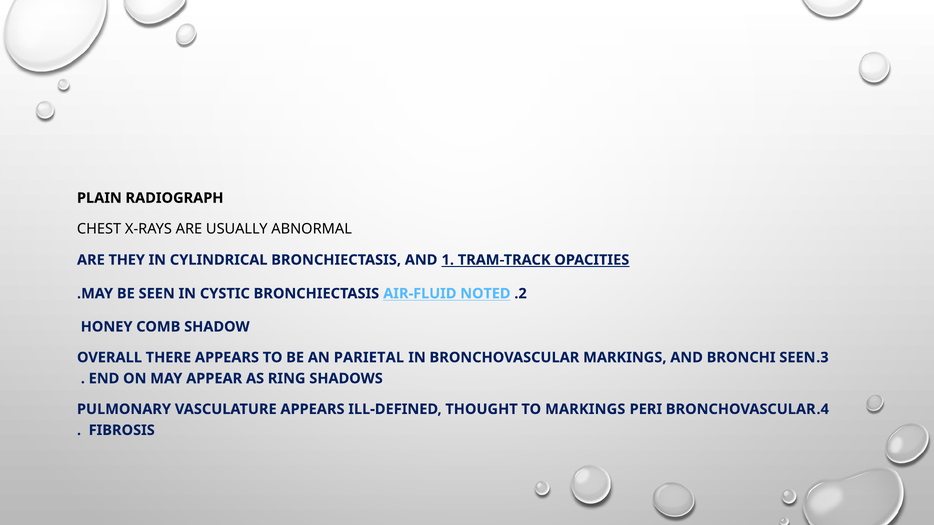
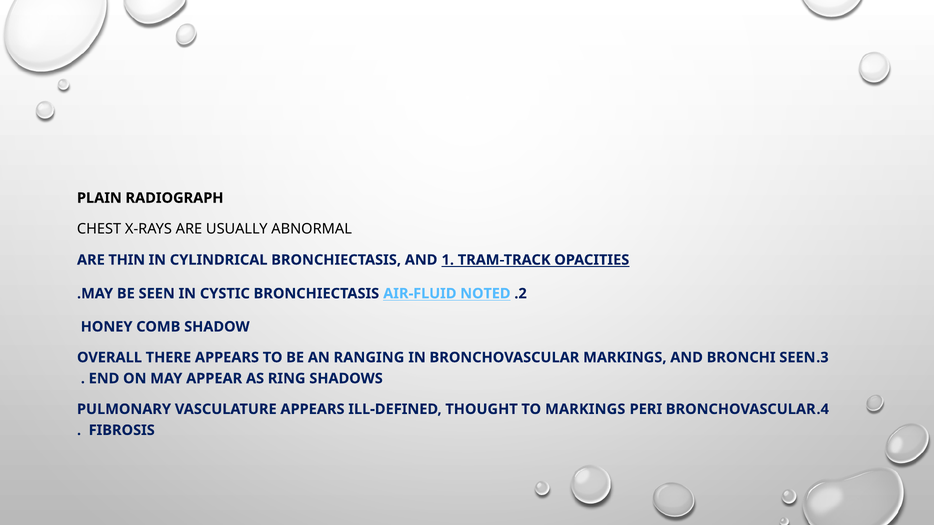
THEY: THEY -> THIN
PARIETAL: PARIETAL -> RANGING
